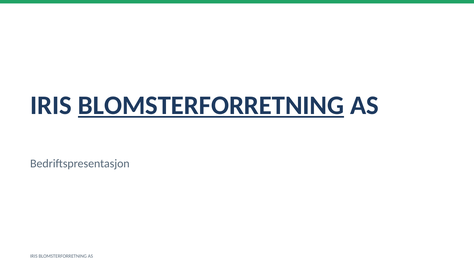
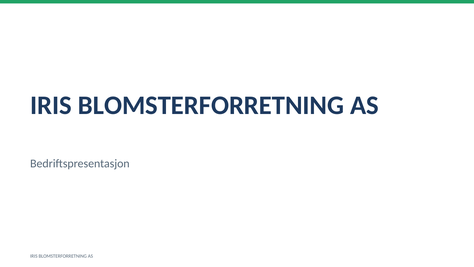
BLOMSTERFORRETNING at (211, 105) underline: present -> none
